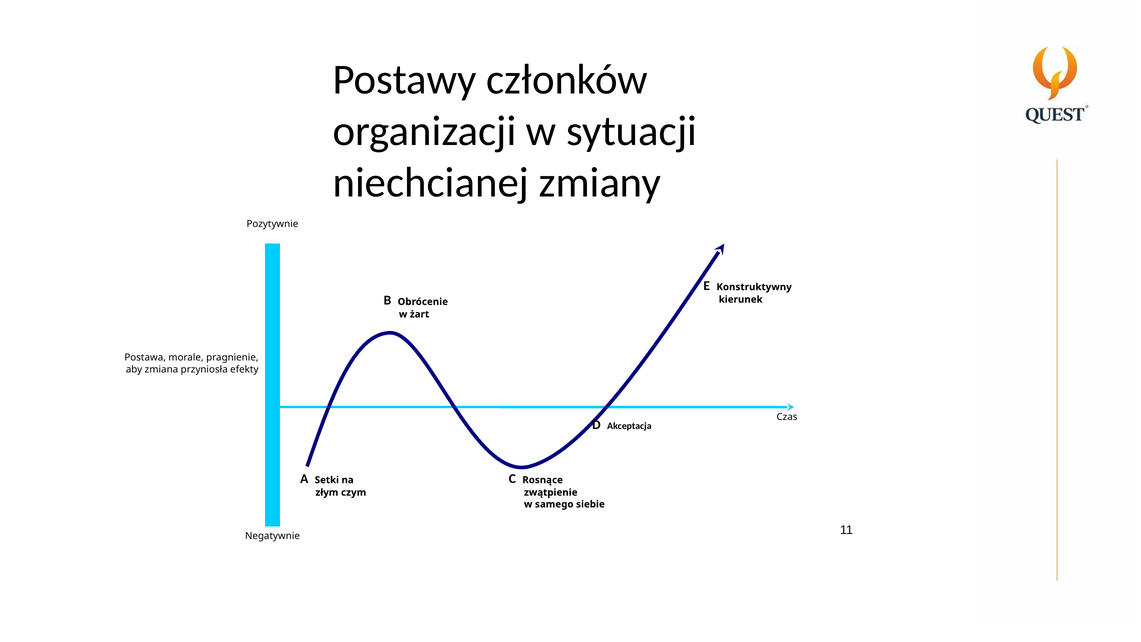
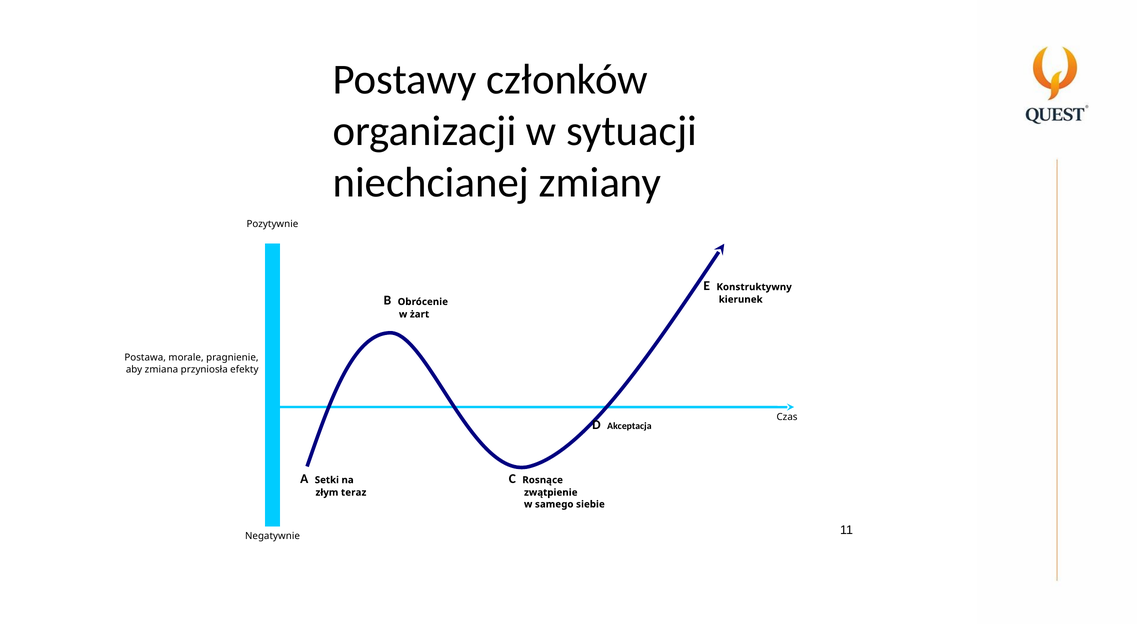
czym: czym -> teraz
